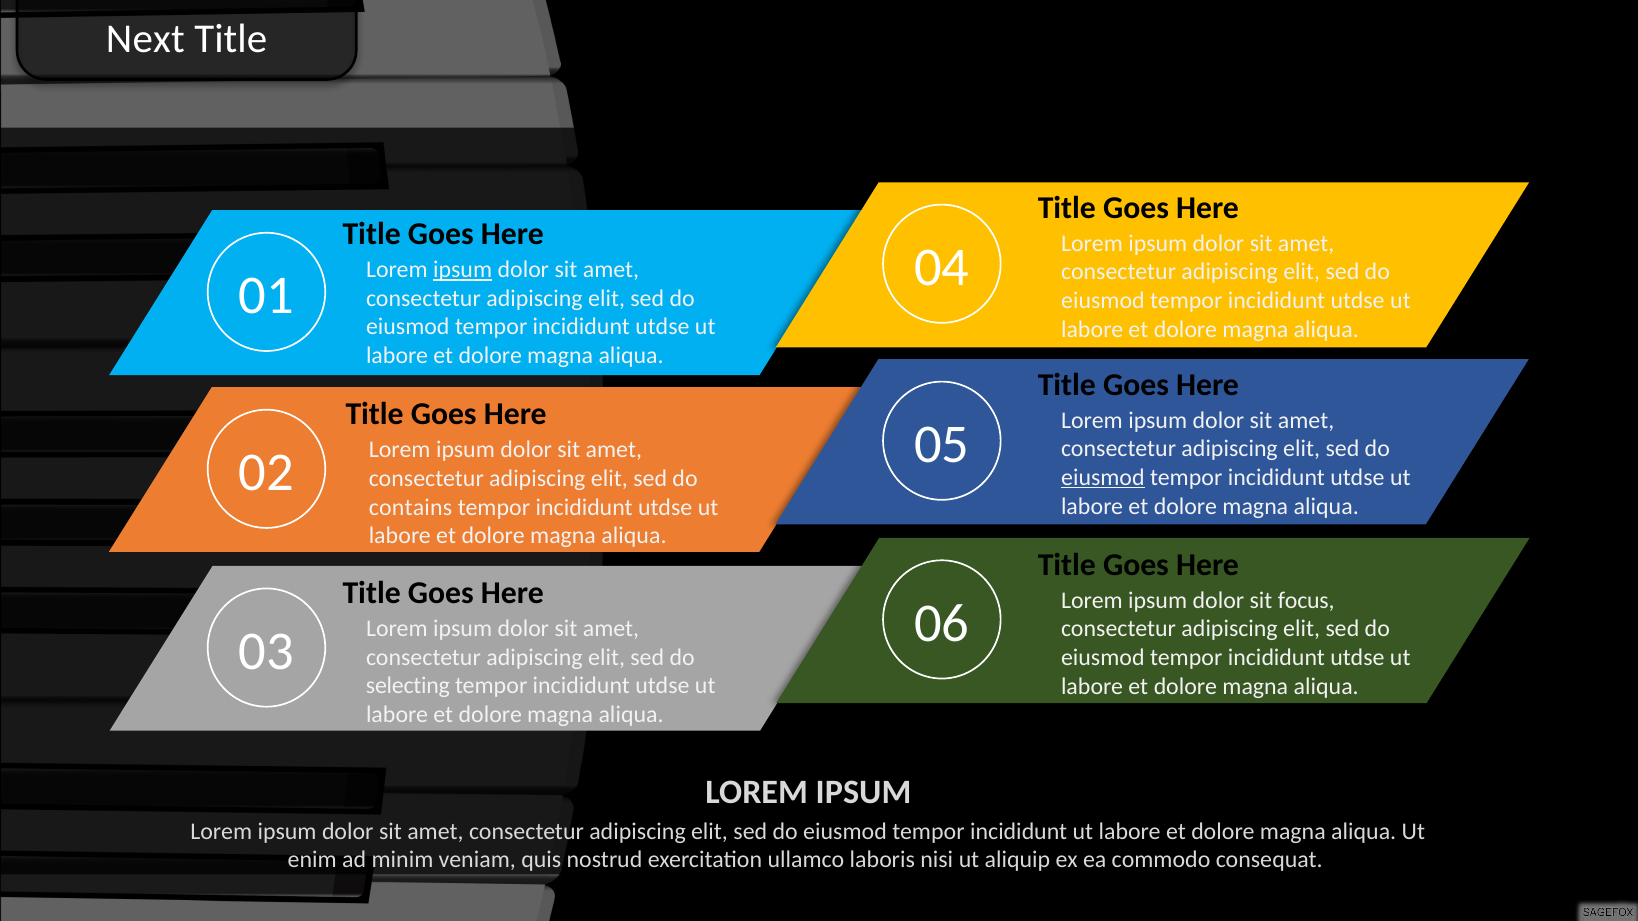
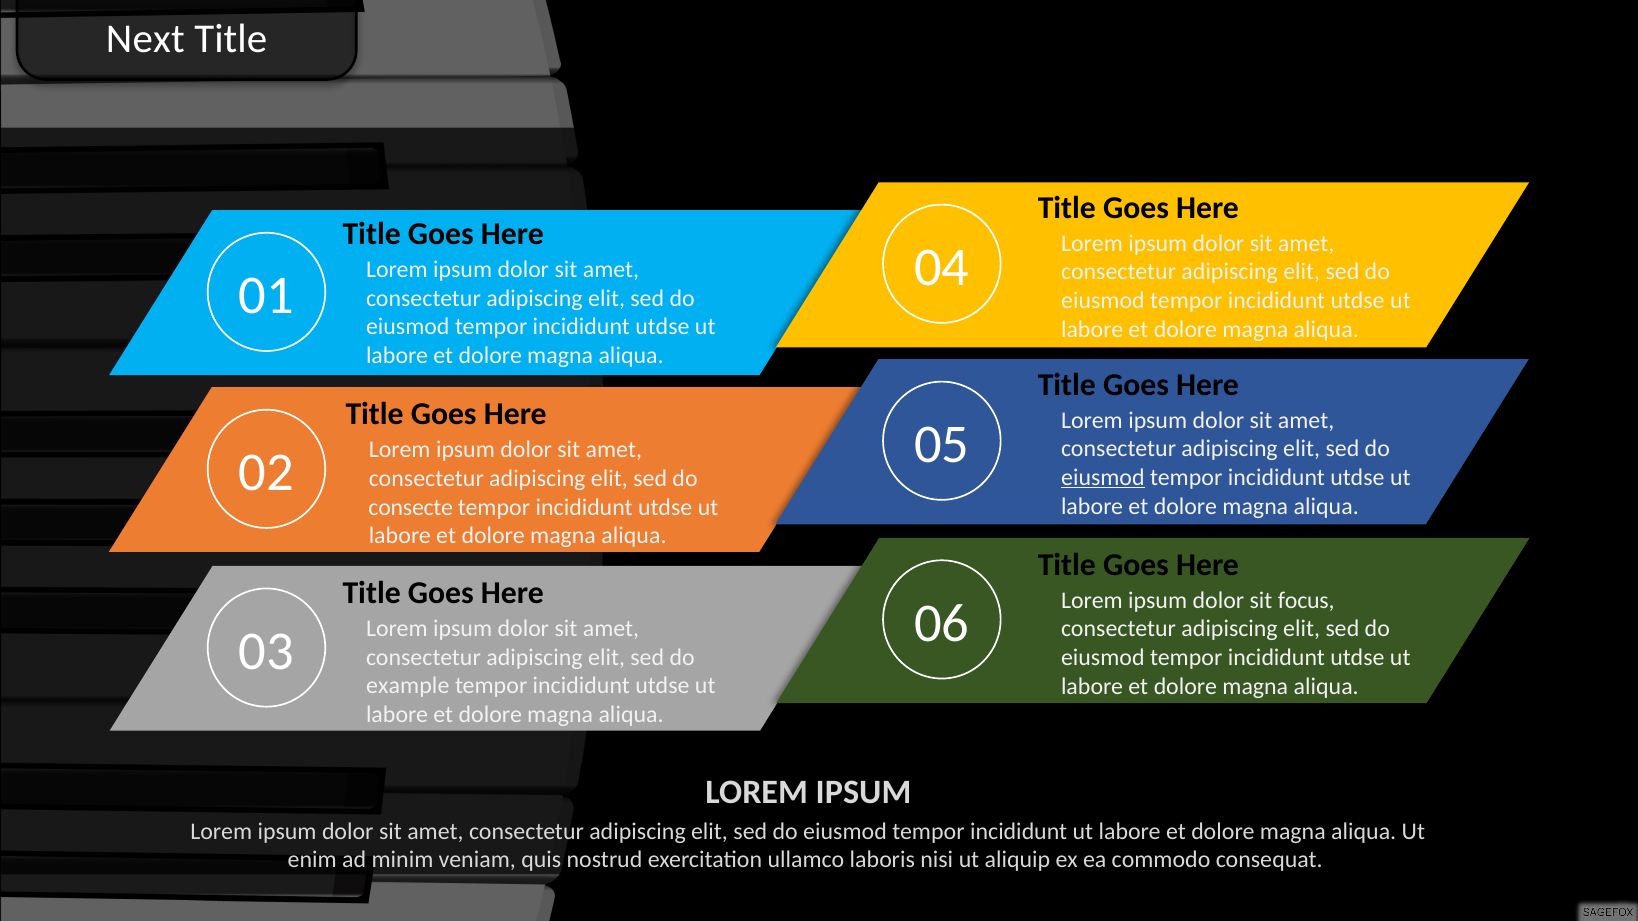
ipsum at (463, 270) underline: present -> none
contains: contains -> consecte
selecting: selecting -> example
